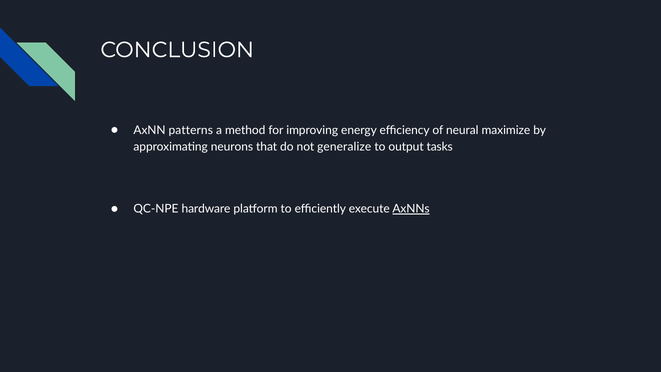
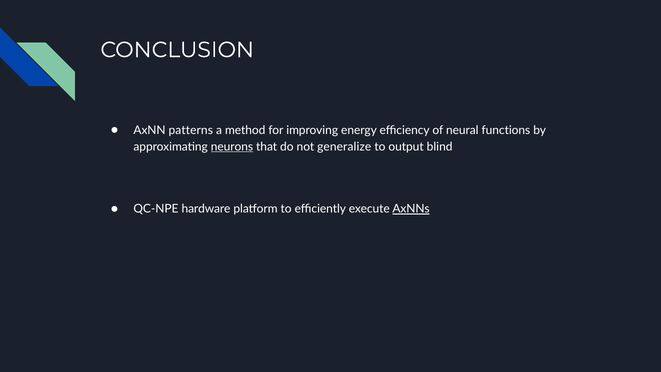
maximize: maximize -> functions
neurons underline: none -> present
tasks: tasks -> blind
